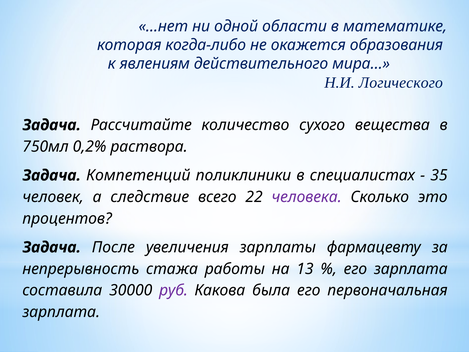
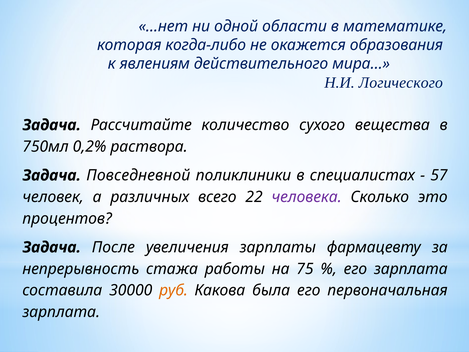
Компетенций: Компетенций -> Повседневной
35: 35 -> 57
следствие: следствие -> различных
13: 13 -> 75
руб colour: purple -> orange
